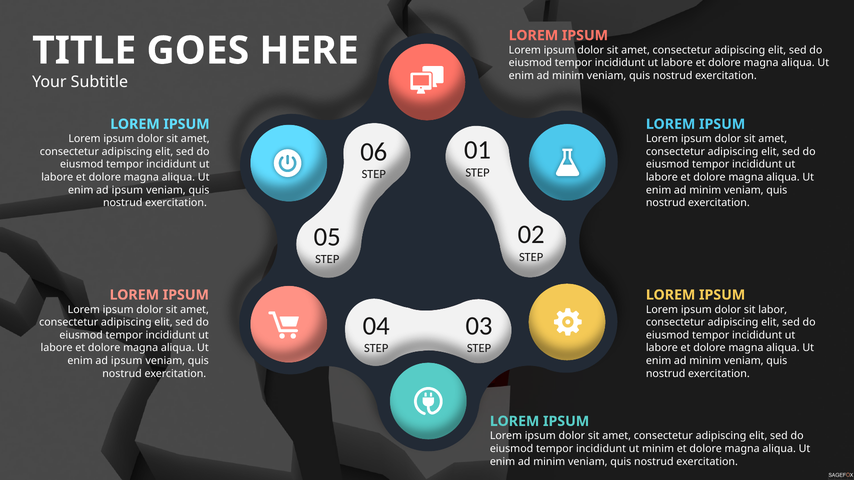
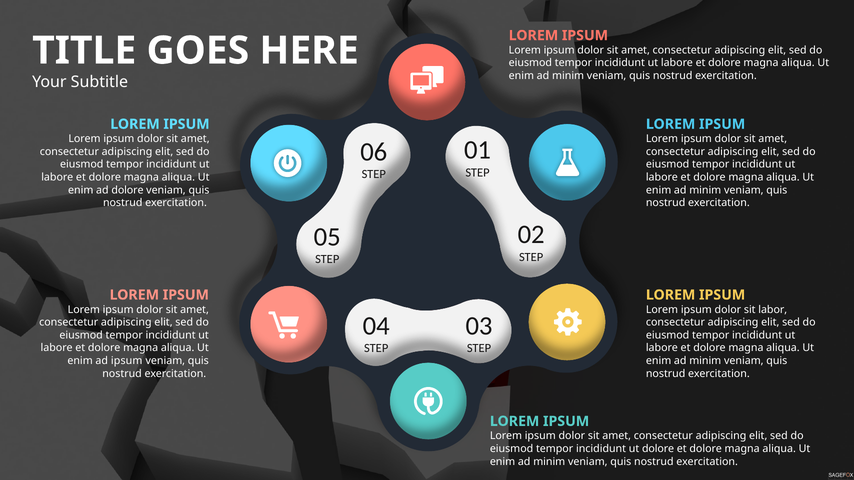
ipsum at (127, 190): ipsum -> dolore
ut minim: minim -> dolore
